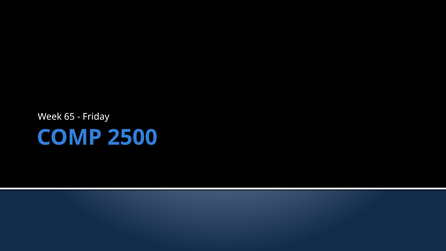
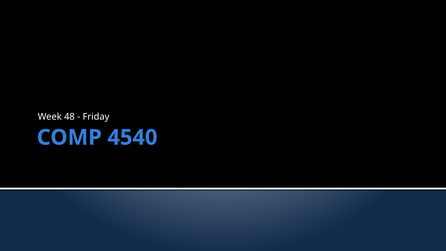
65: 65 -> 48
2500: 2500 -> 4540
